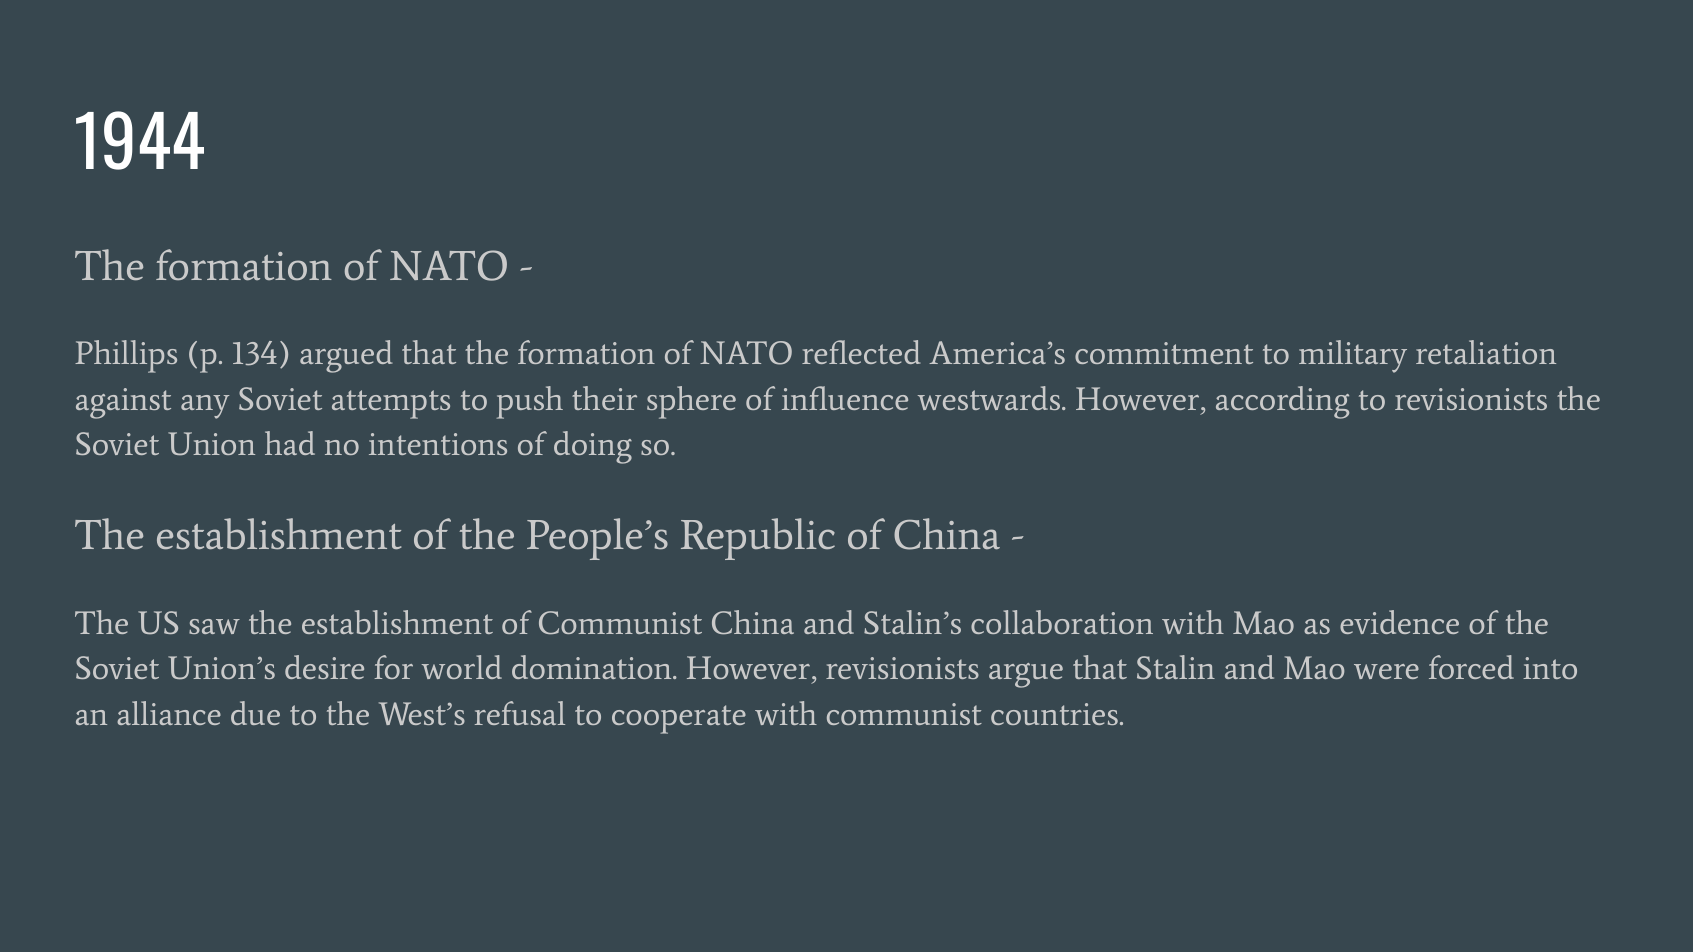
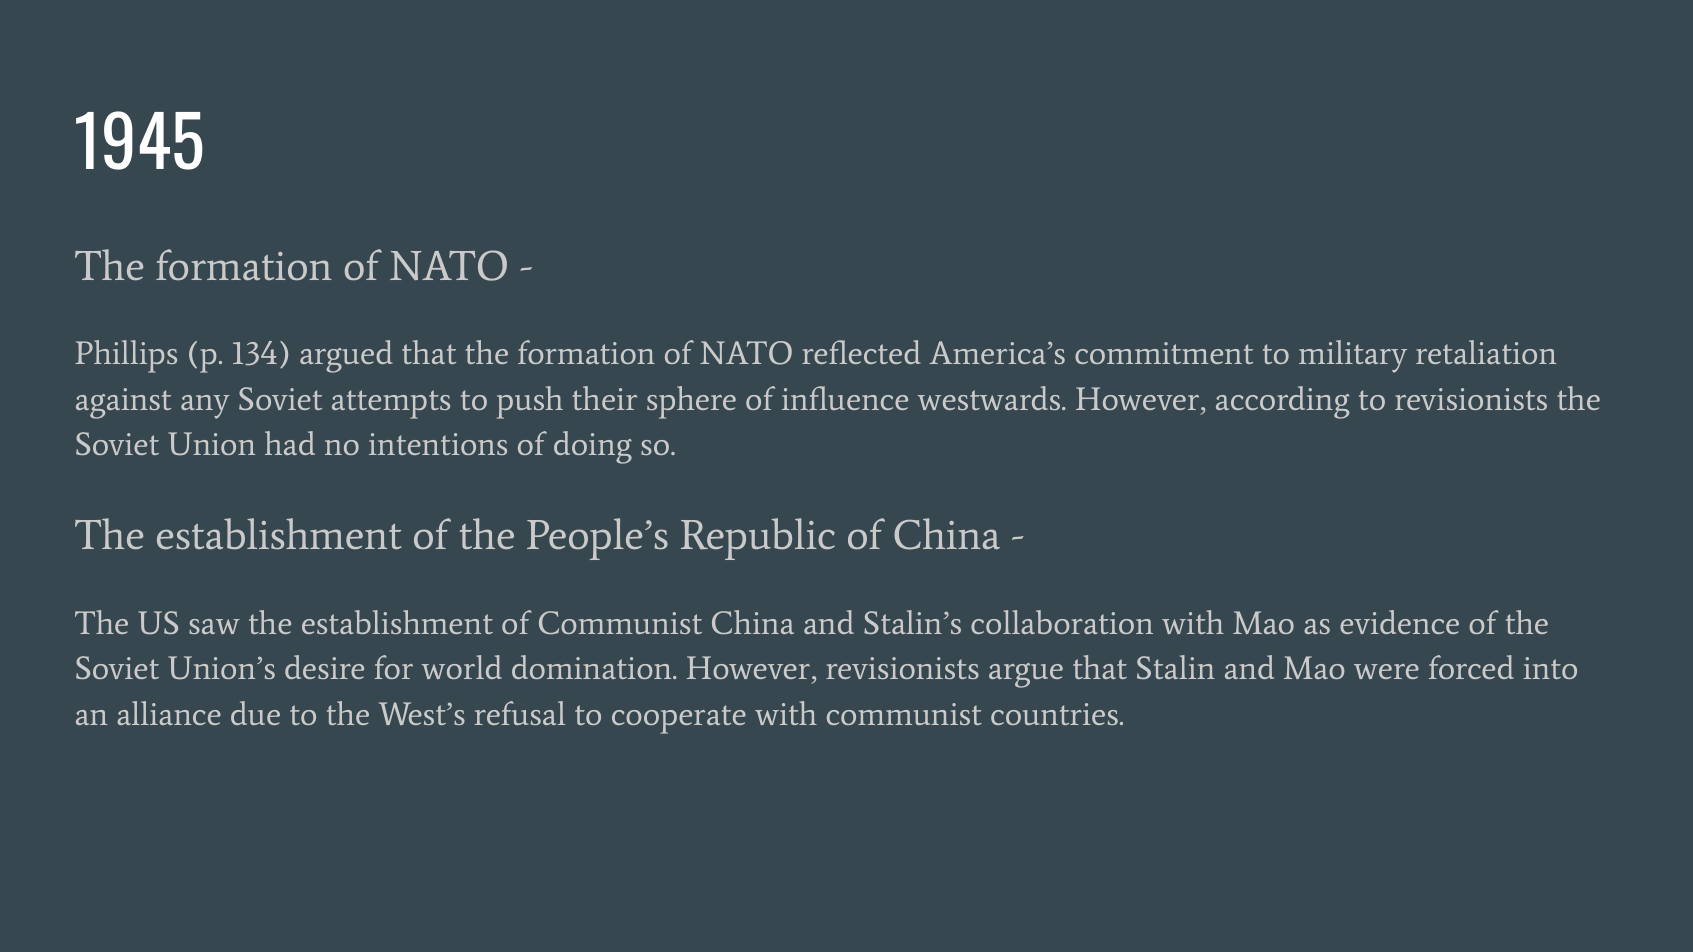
1944: 1944 -> 1945
